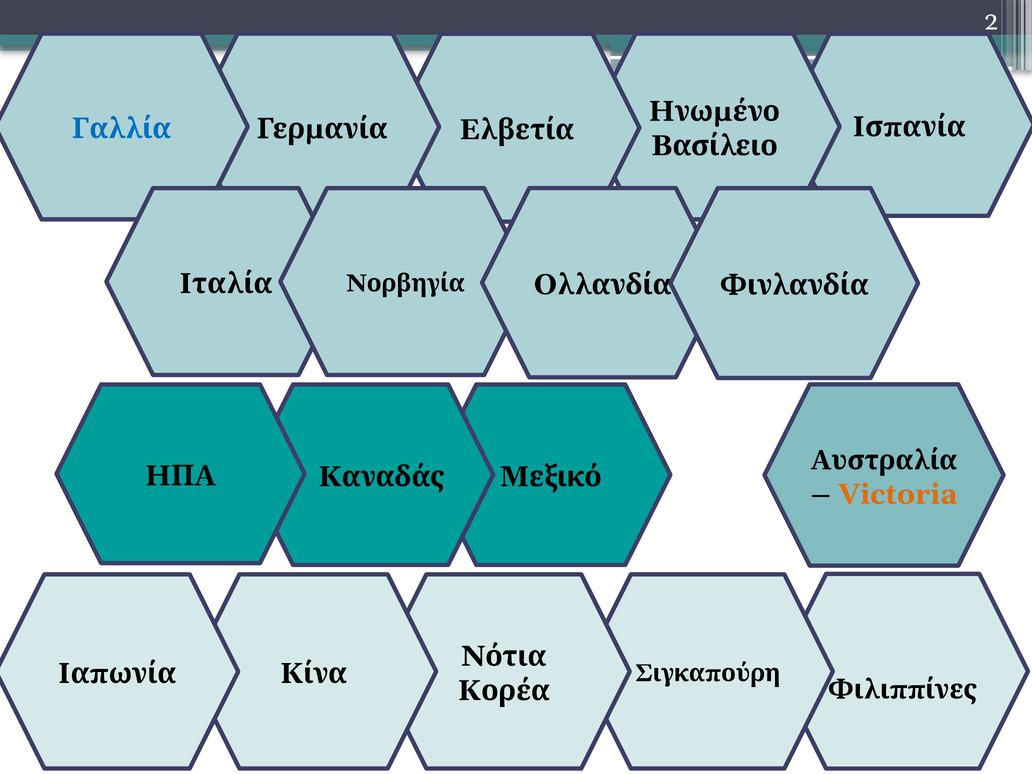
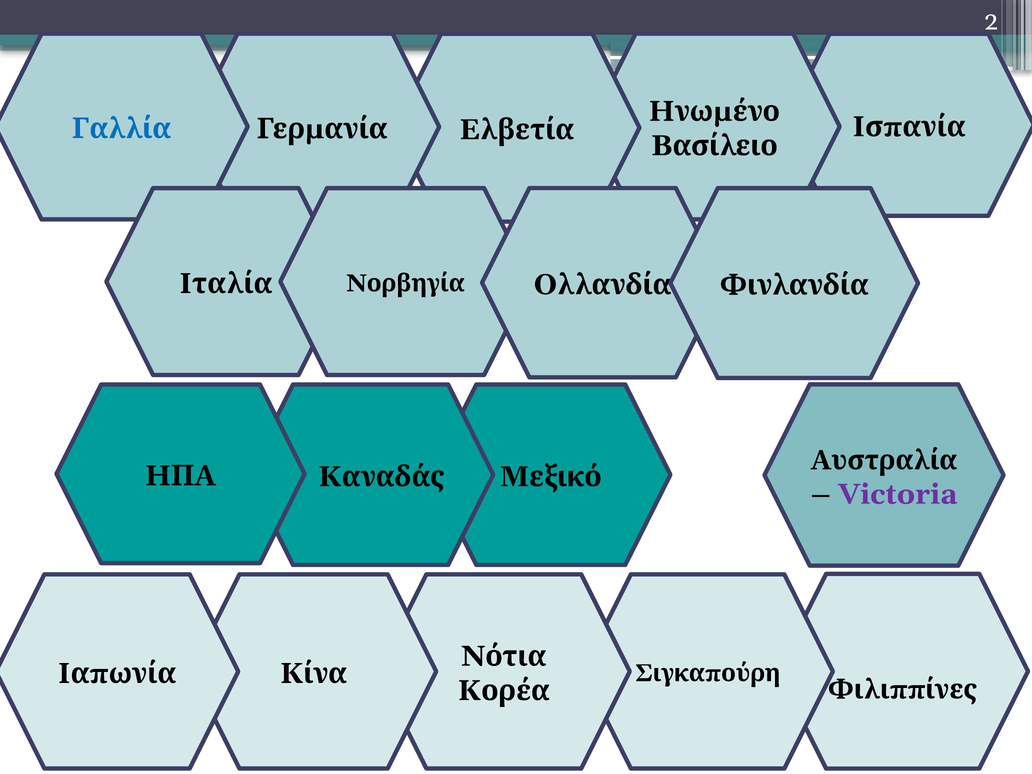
Victoria colour: orange -> purple
